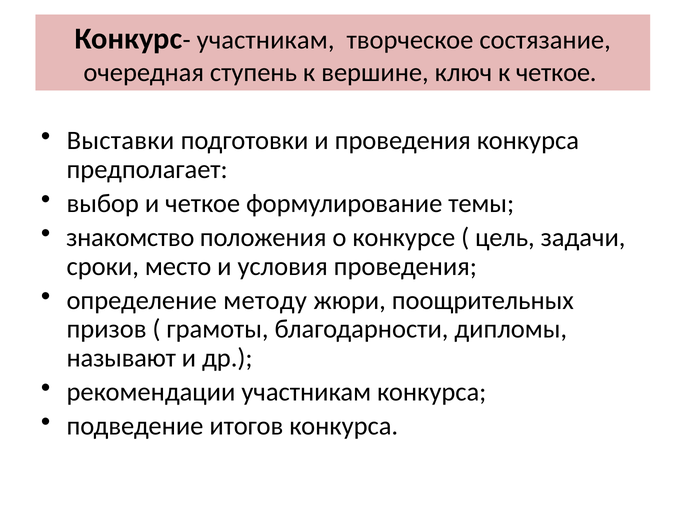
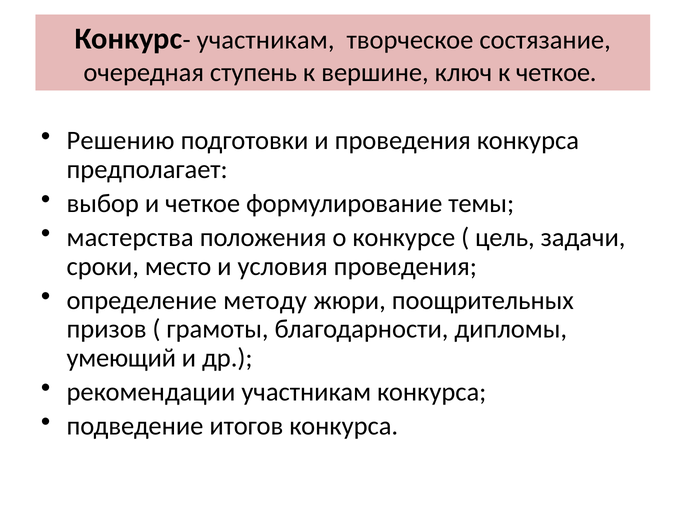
Выставки: Выставки -> Решению
знакомство: знакомство -> мастерства
называют: называют -> умеющий
